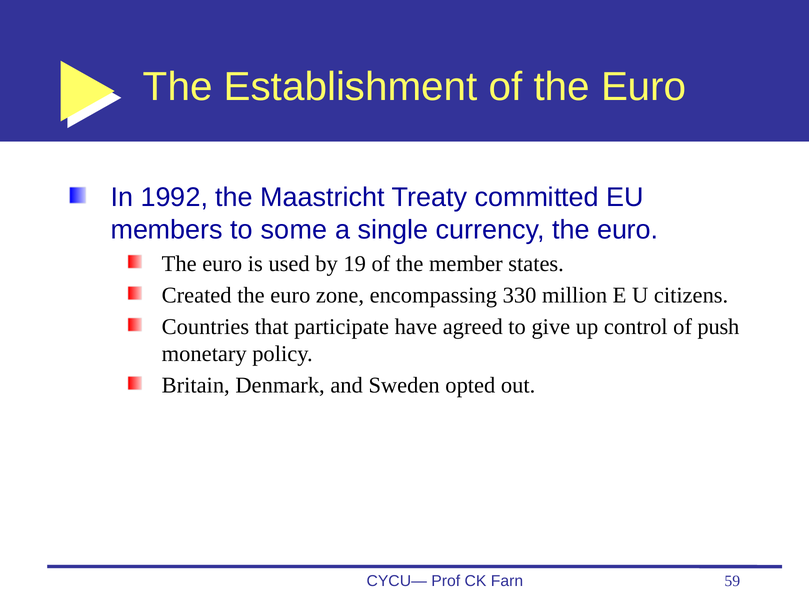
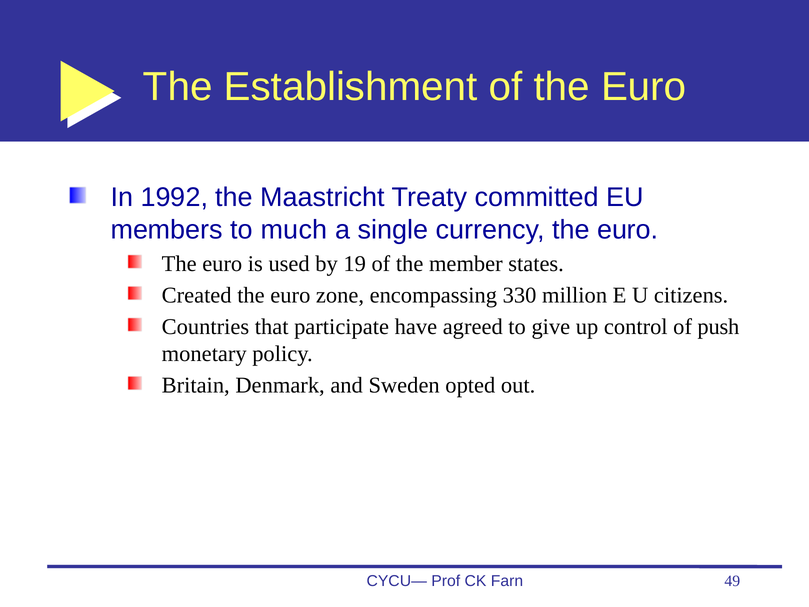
some: some -> much
59: 59 -> 49
